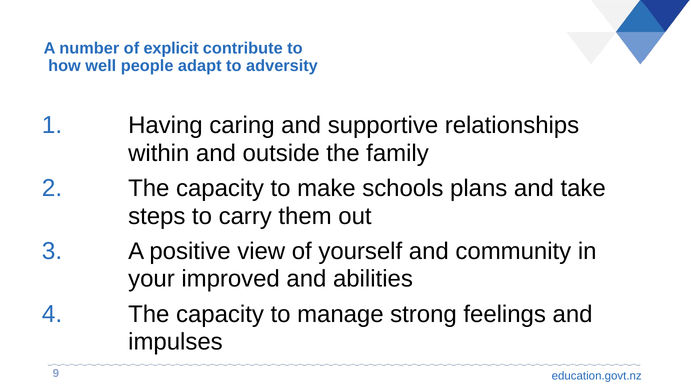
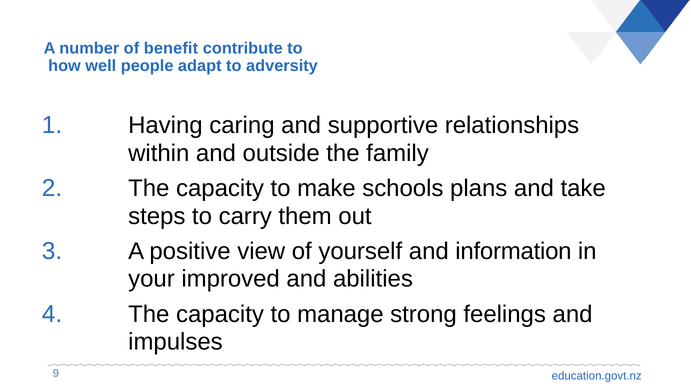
explicit: explicit -> benefit
community: community -> information
